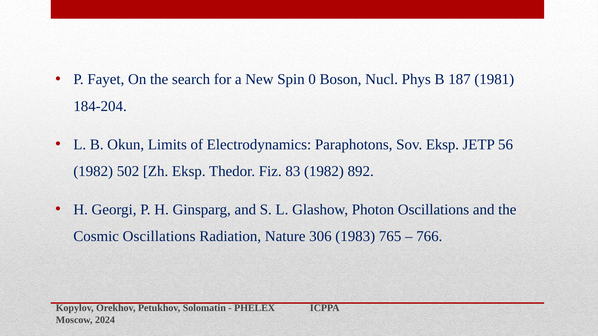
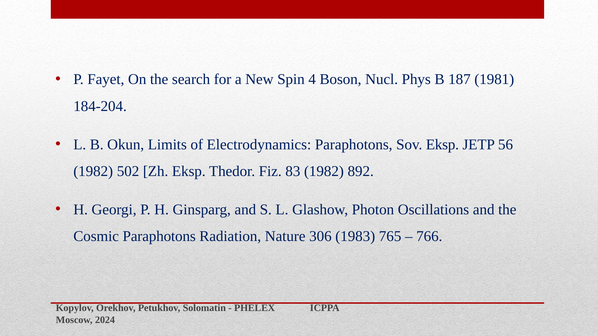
0: 0 -> 4
Cosmic Oscillations: Oscillations -> Paraphotons
